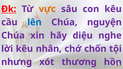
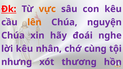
lên colour: blue -> orange
diệu: diệu -> đoái
chốn: chốn -> cùng
